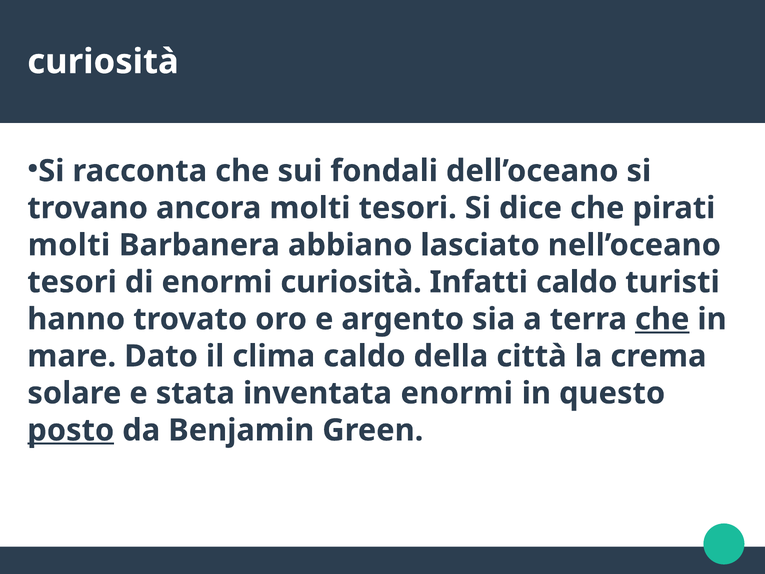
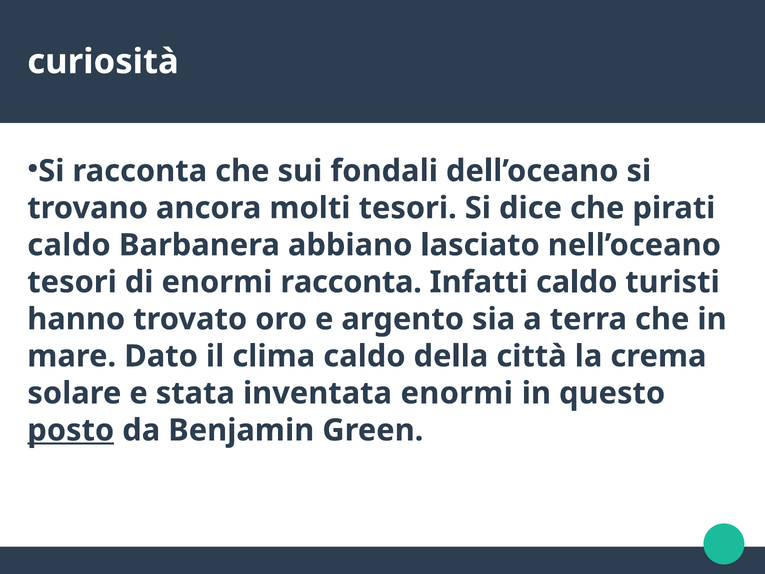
molti at (69, 245): molti -> caldo
enormi curiosità: curiosità -> racconta
che at (662, 319) underline: present -> none
